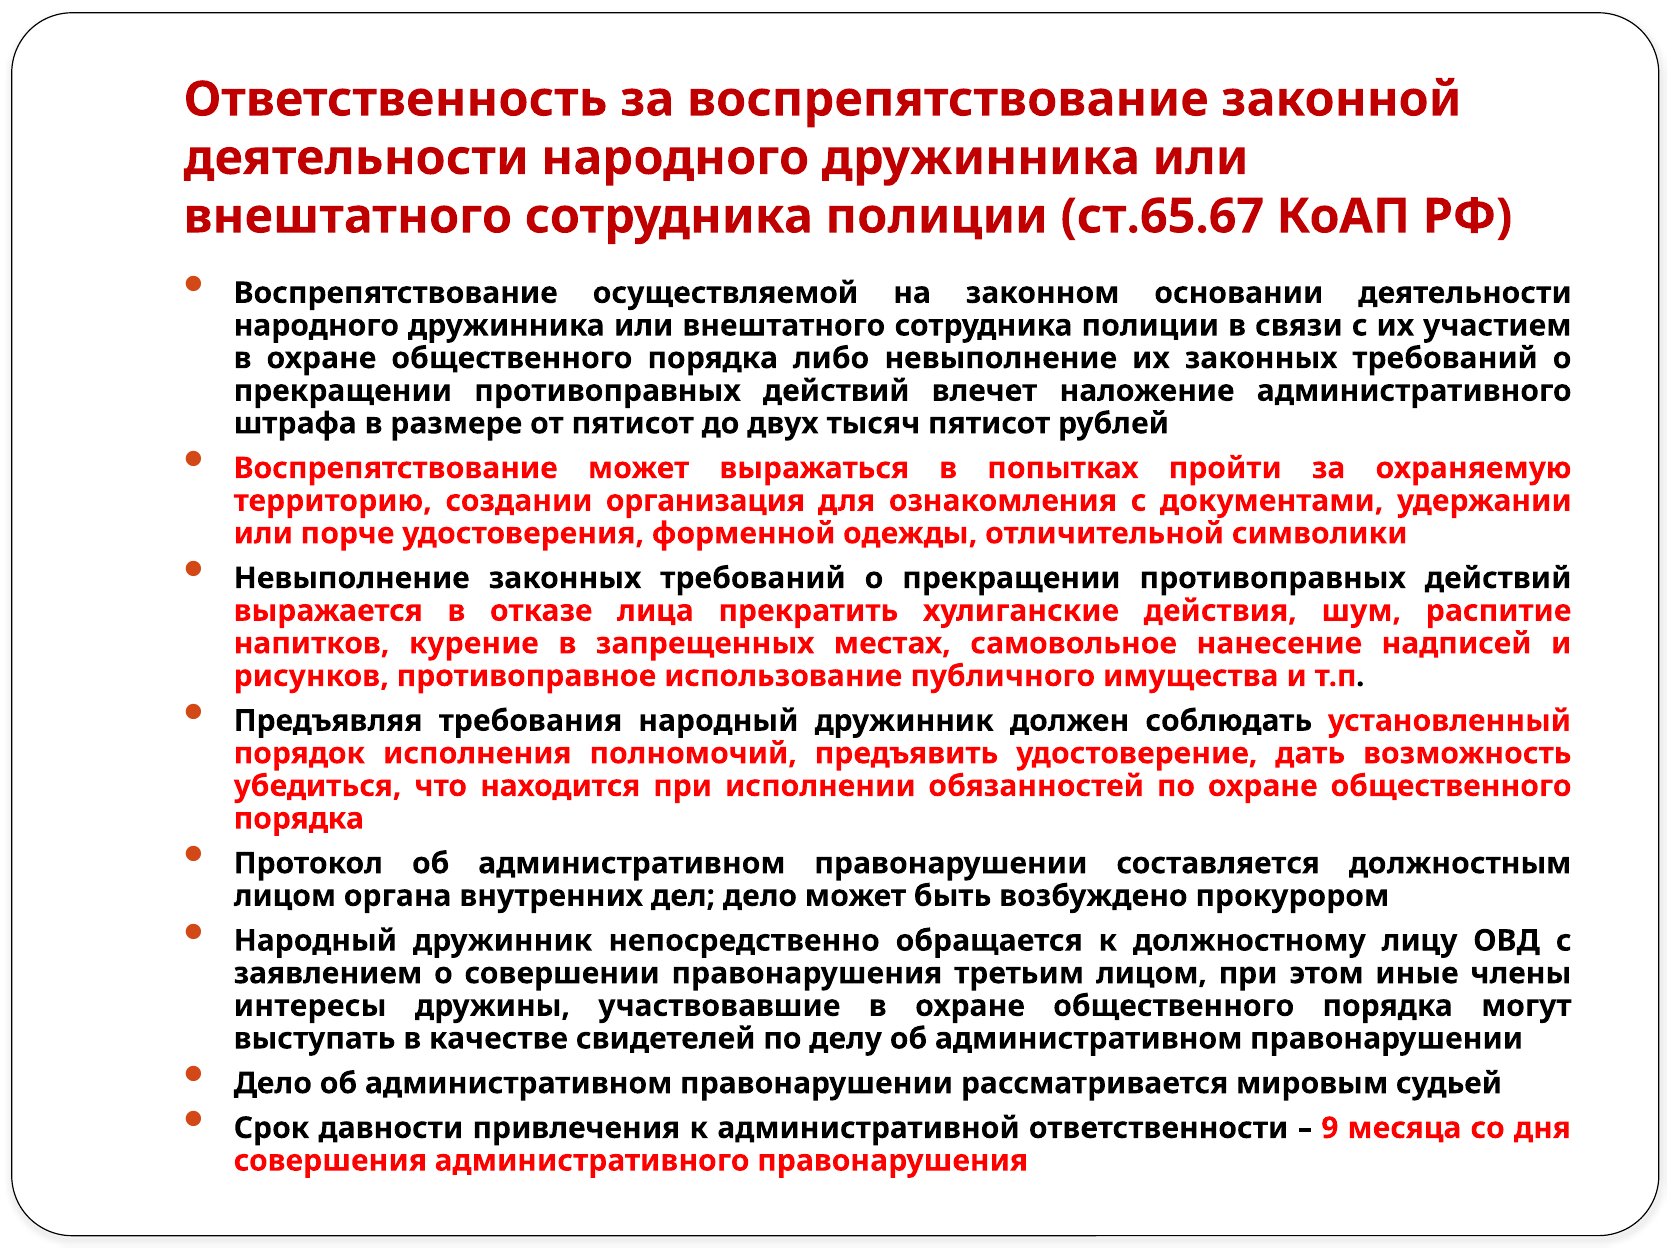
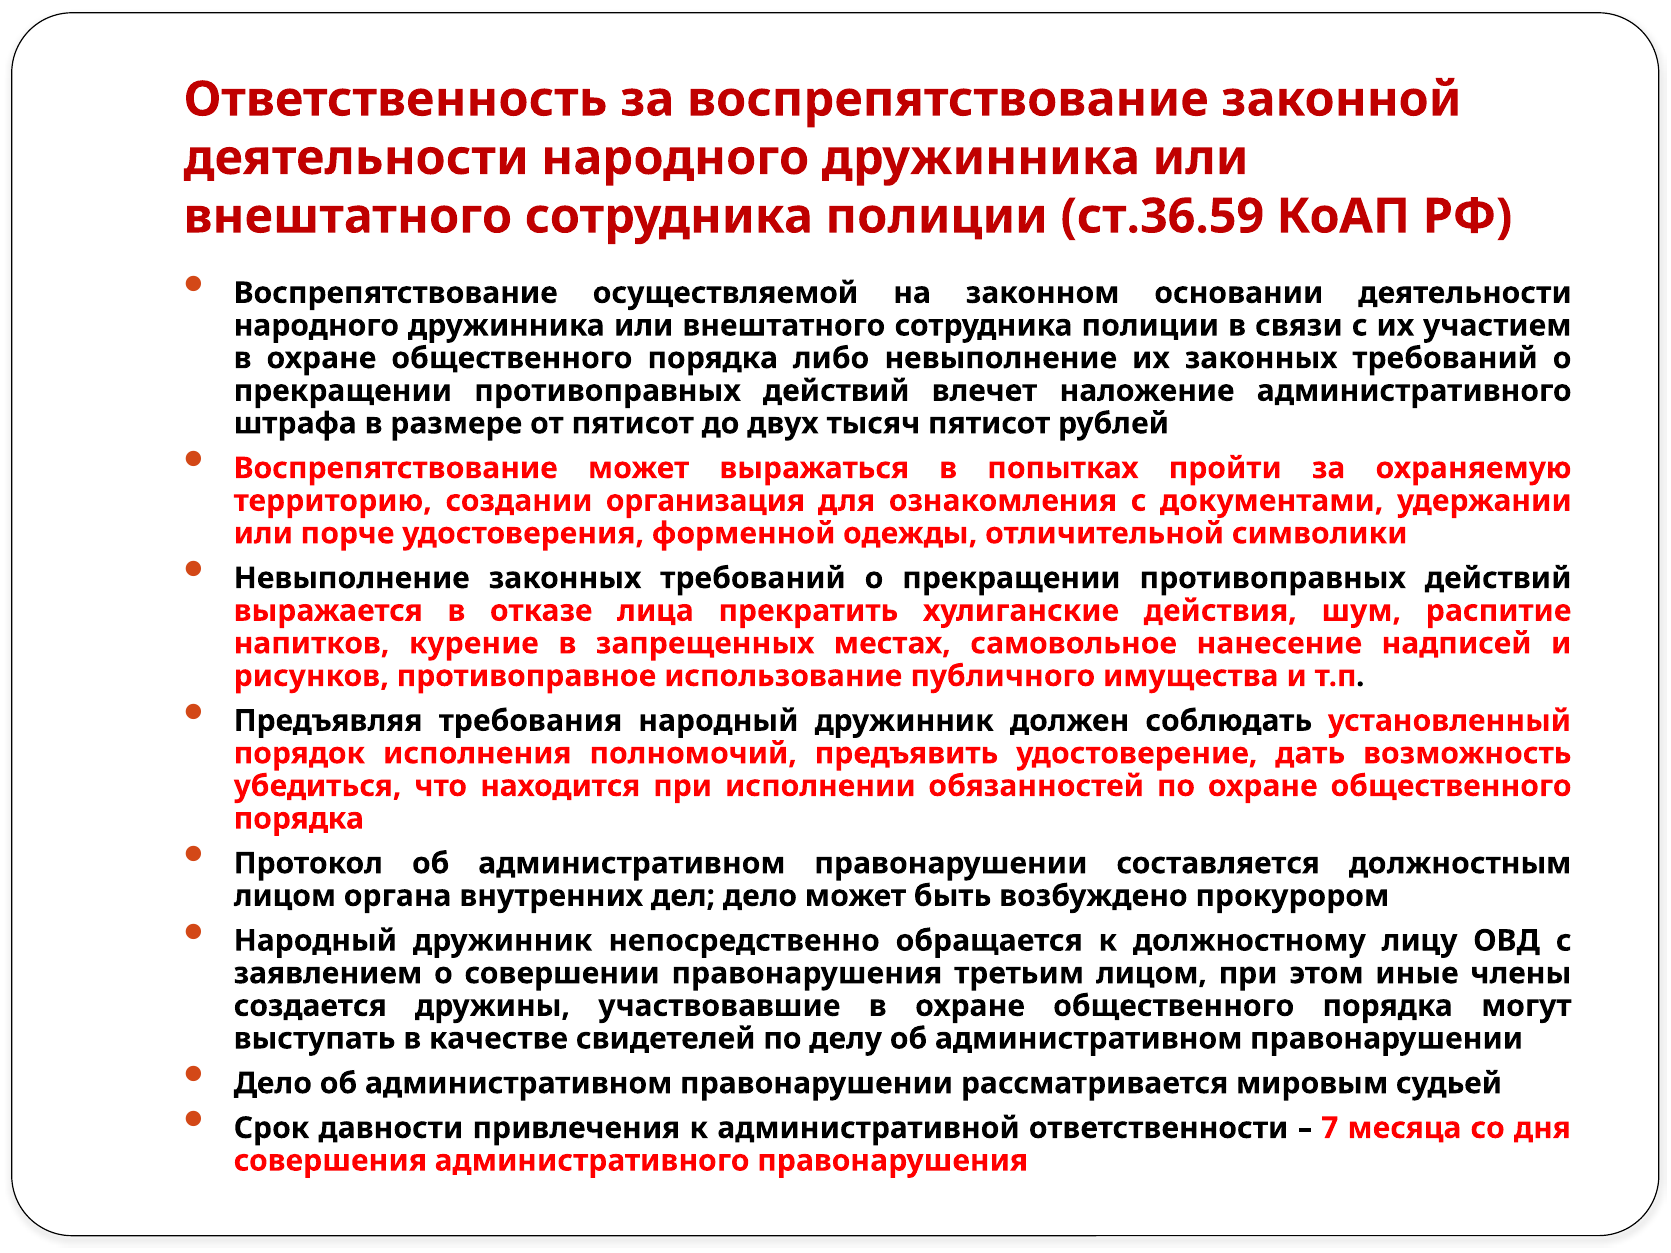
ст.65.67: ст.65.67 -> ст.36.59
интересы: интересы -> создается
9: 9 -> 7
